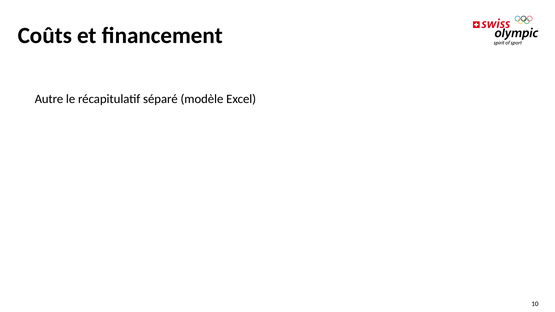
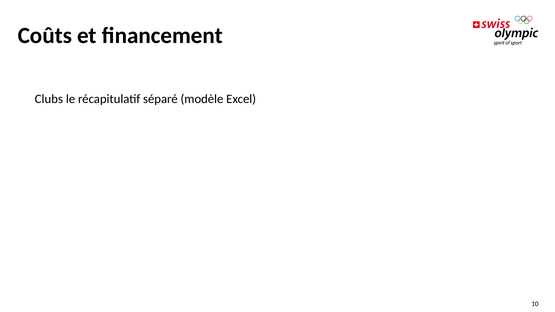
Autre: Autre -> Clubs
